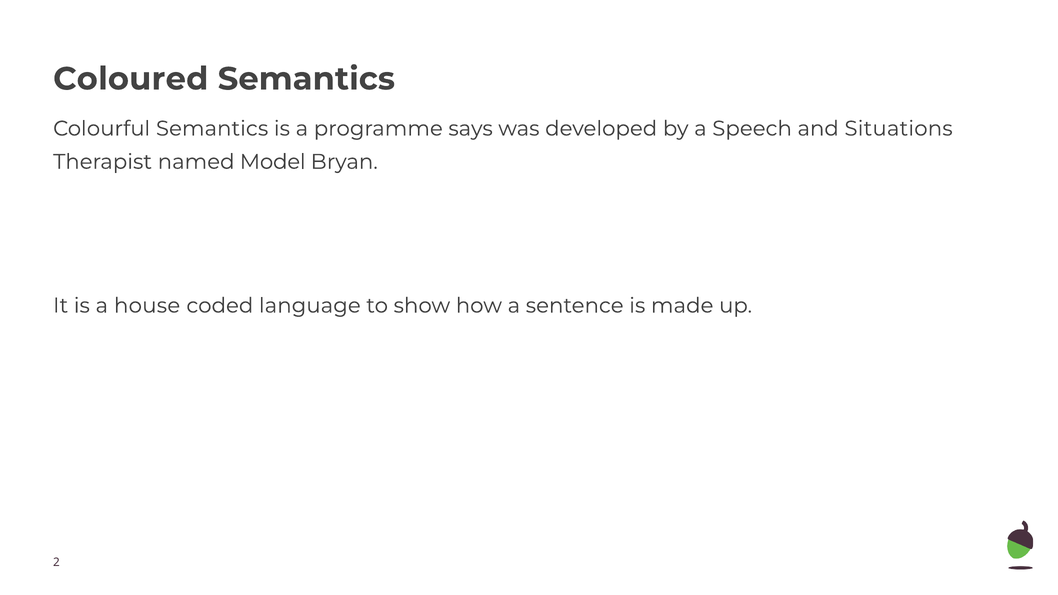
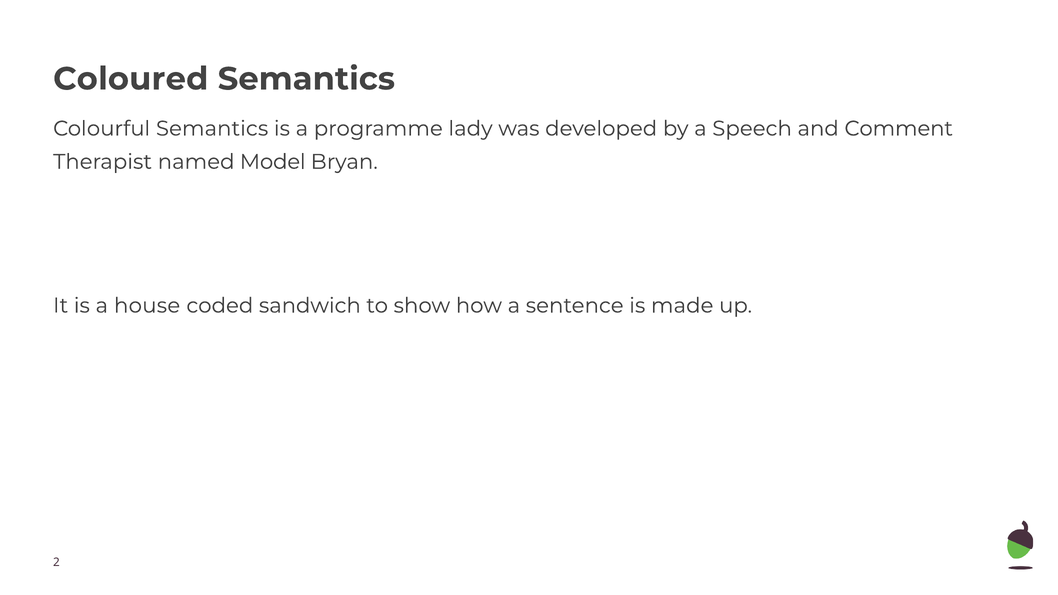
says: says -> lady
Situations: Situations -> Comment
language: language -> sandwich
